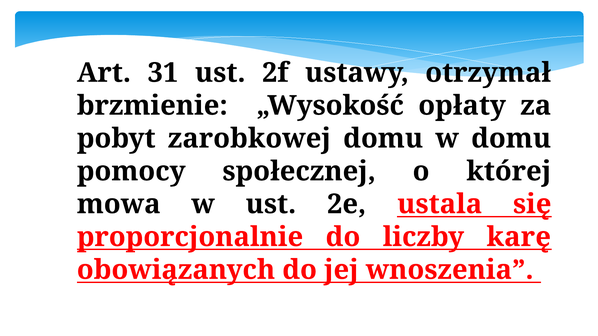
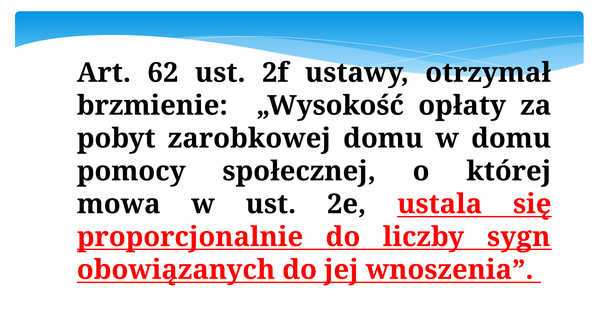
31: 31 -> 62
karę: karę -> sygn
